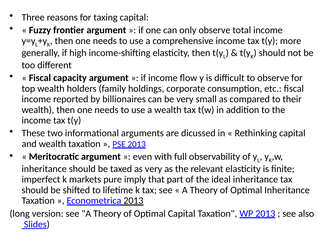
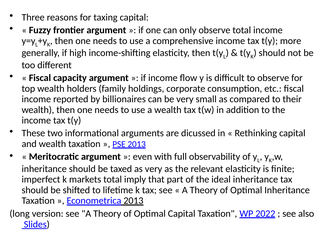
markets pure: pure -> total
WP 2013: 2013 -> 2022
